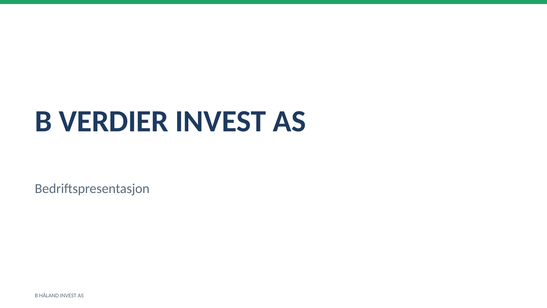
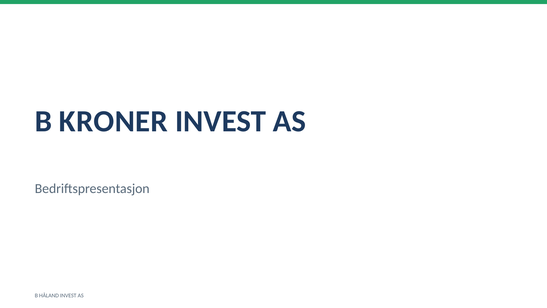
VERDIER: VERDIER -> KRONER
